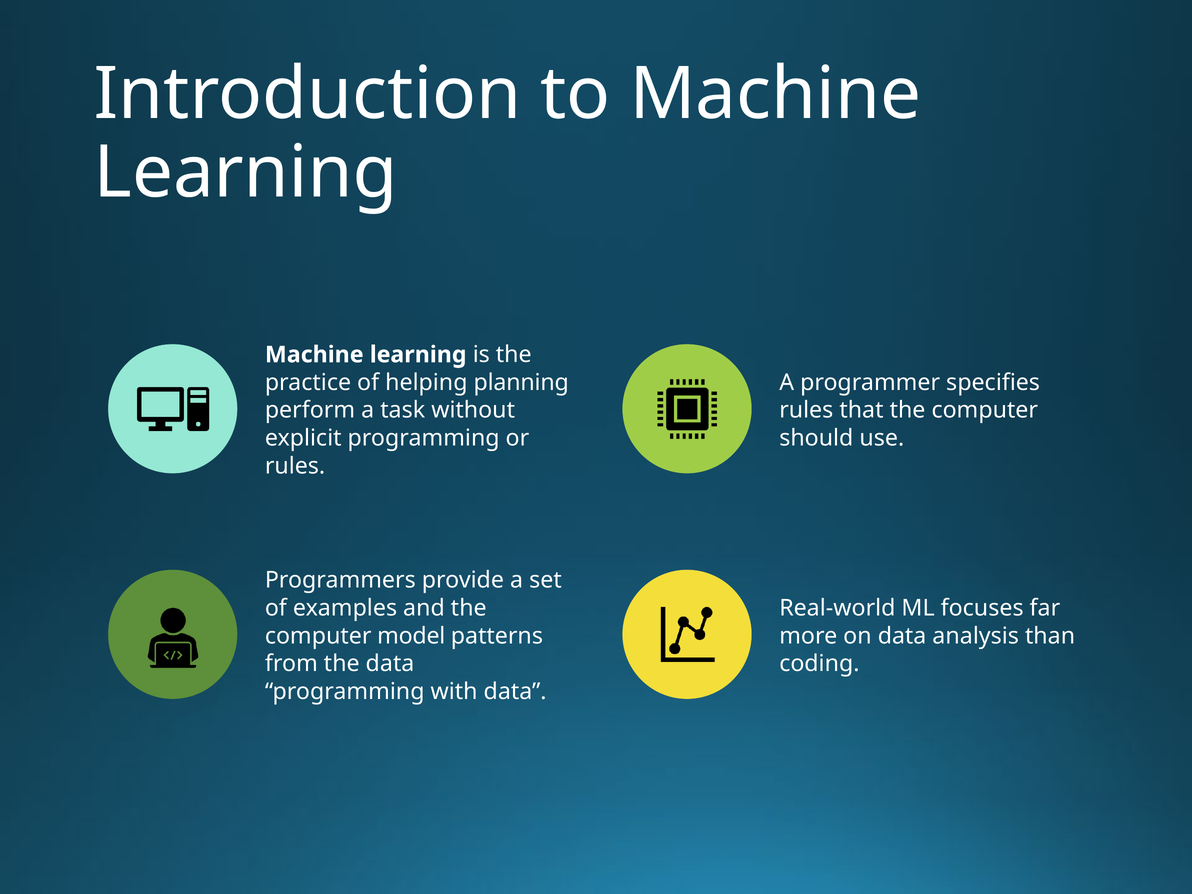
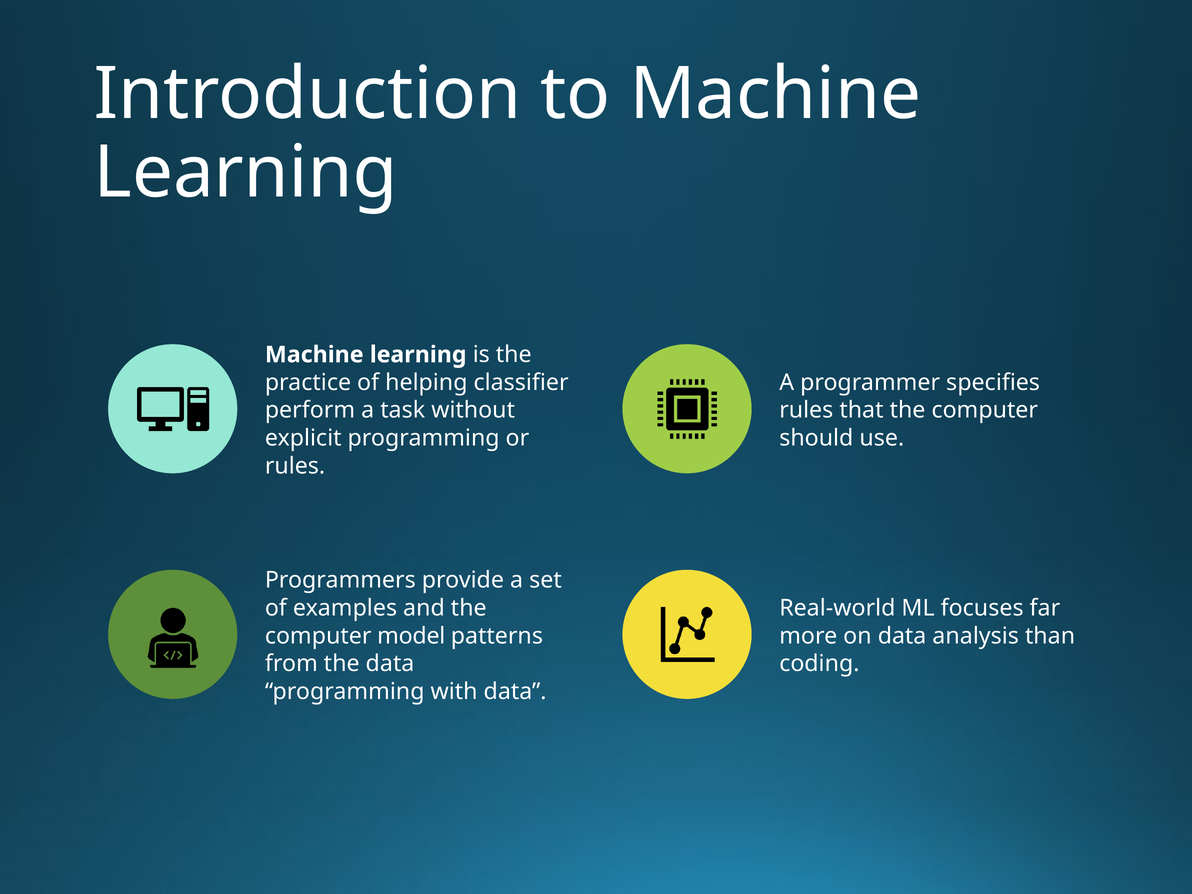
planning: planning -> classifier
